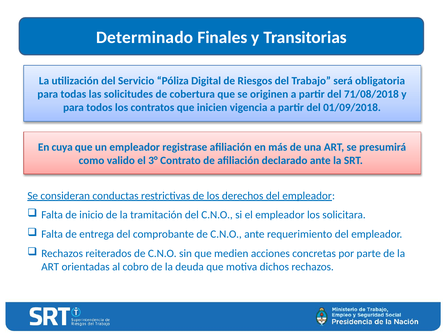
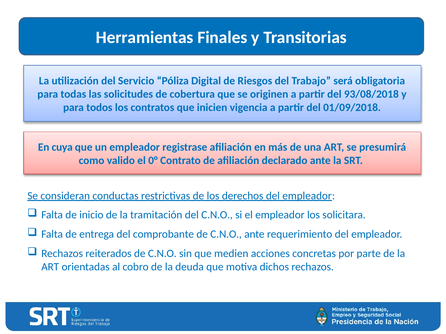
Determinado: Determinado -> Herramientas
71/08/2018: 71/08/2018 -> 93/08/2018
3°: 3° -> 0°
